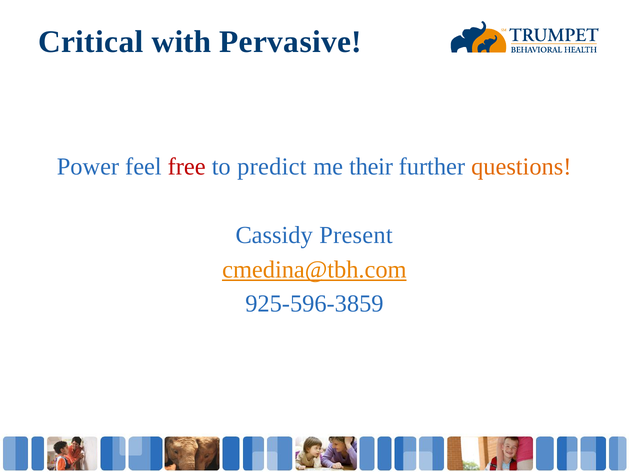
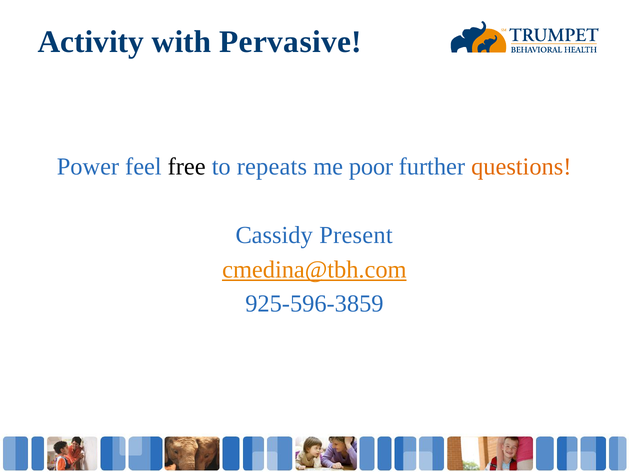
Critical: Critical -> Activity
free colour: red -> black
predict: predict -> repeats
their: their -> poor
